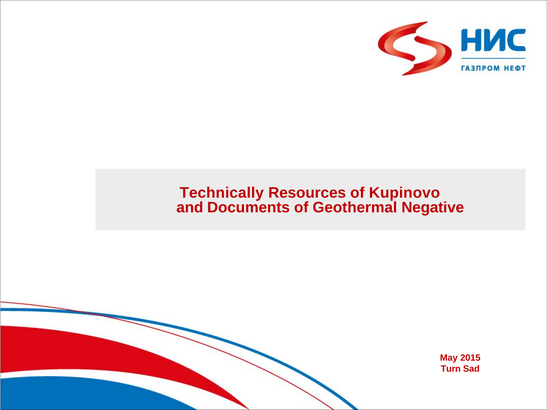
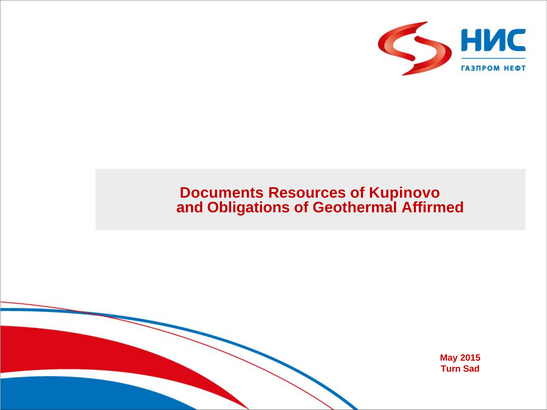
Technically: Technically -> Documents
Documents: Documents -> Obligations
Negative: Negative -> Affirmed
